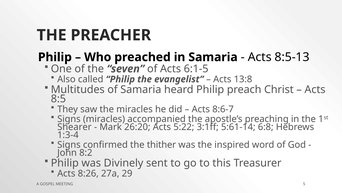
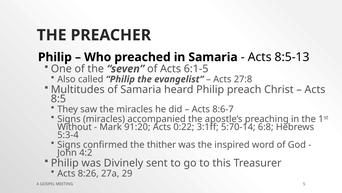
13:8: 13:8 -> 27:8
Shearer: Shearer -> Without
26:20: 26:20 -> 91:20
5:22: 5:22 -> 0:22
5:61-14: 5:61-14 -> 5:70-14
1:3-4: 1:3-4 -> 5:3-4
8:2: 8:2 -> 4:2
